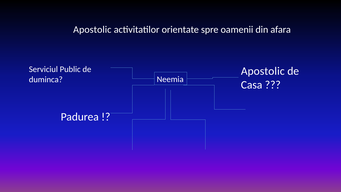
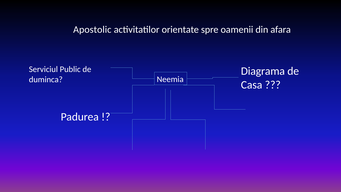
Apostolic at (263, 71): Apostolic -> Diagrama
